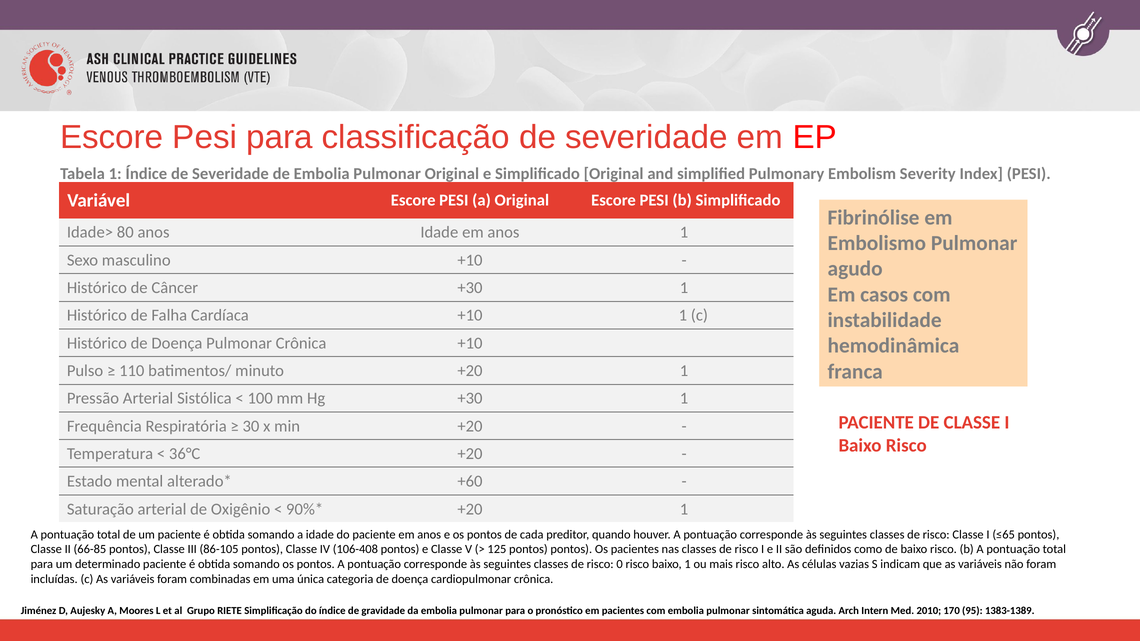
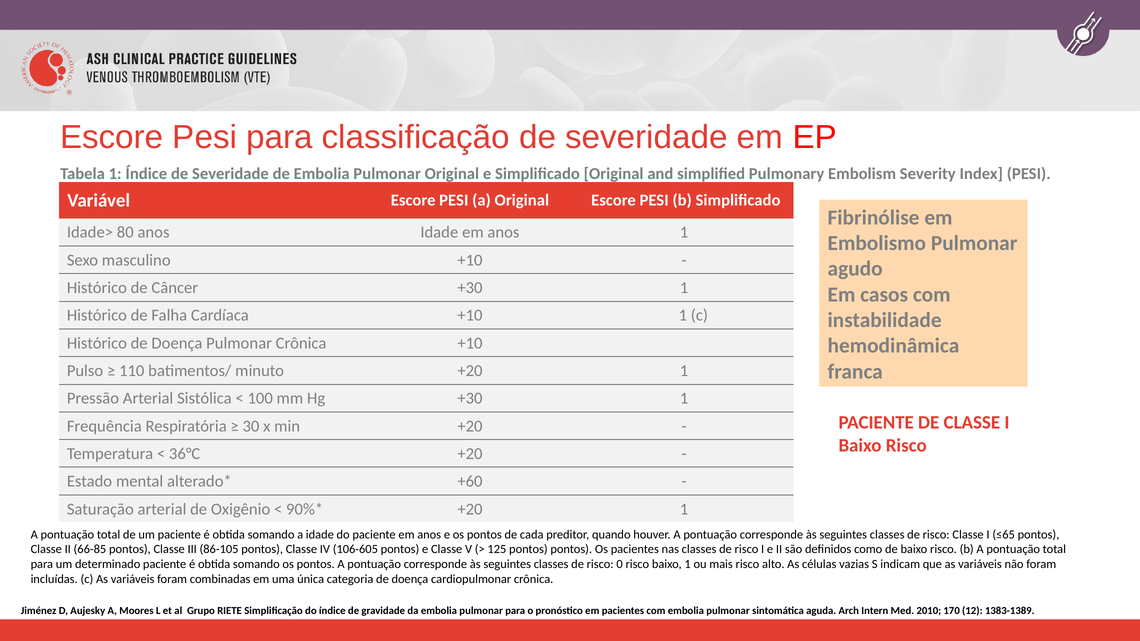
106-408: 106-408 -> 106-605
95: 95 -> 12
